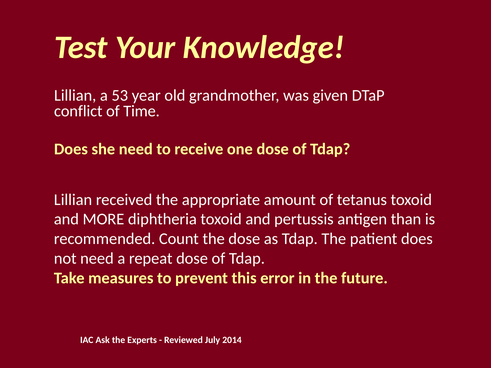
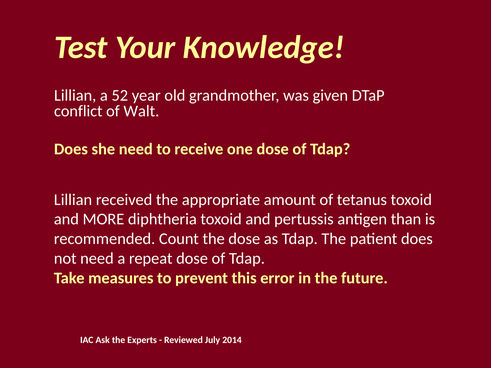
53: 53 -> 52
Time: Time -> Walt
